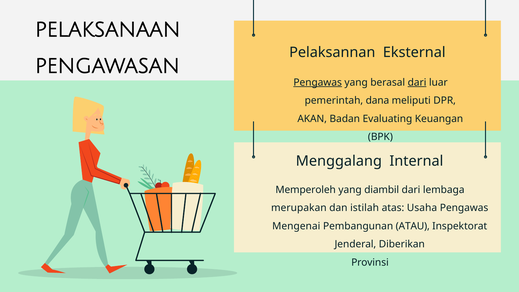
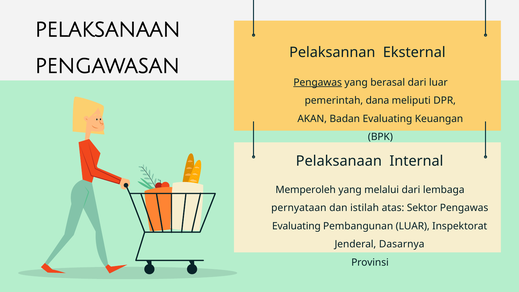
dari at (417, 82) underline: present -> none
Menggalang at (339, 161): Menggalang -> Pelaksanaan
diambil: diambil -> melalui
merupakan: merupakan -> pernyataan
Usaha: Usaha -> Sektor
Mengenai at (296, 226): Mengenai -> Evaluating
Pembangunan ATAU: ATAU -> LUAR
Diberikan: Diberikan -> Dasarnya
